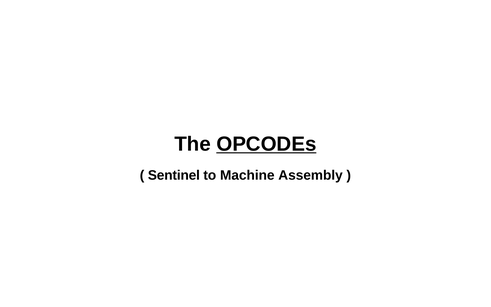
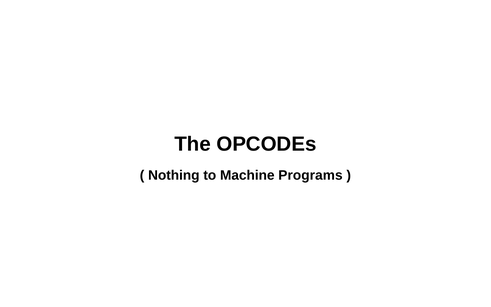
OPCODEs underline: present -> none
Sentinel: Sentinel -> Nothing
Assembly: Assembly -> Programs
